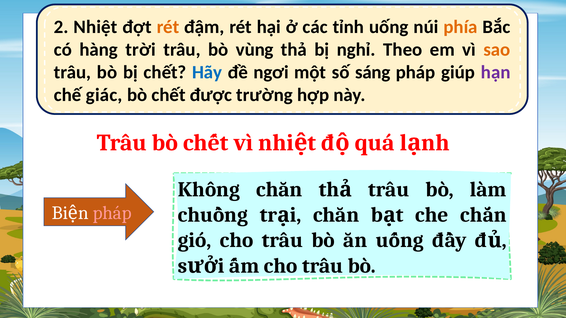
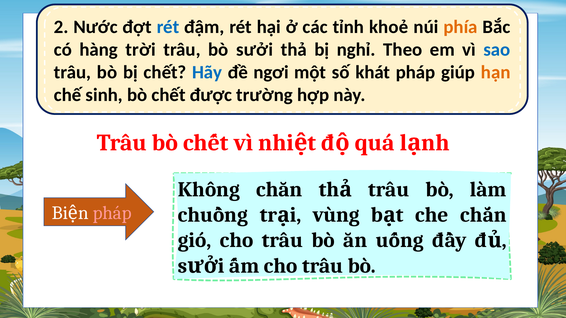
Nhiệt: Nhiệt -> Nước
rét at (168, 27) colour: orange -> blue
uống: uống -> khoẻ
vùng: vùng -> sưởi
sao colour: orange -> blue
sáng: sáng -> khát
hạn colour: purple -> orange
giác: giác -> sinh
chăn at (336, 215): chăn -> vùng
